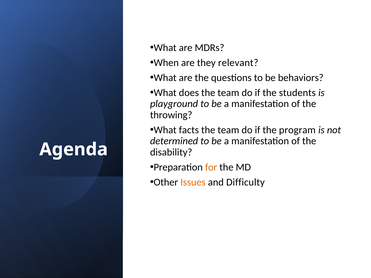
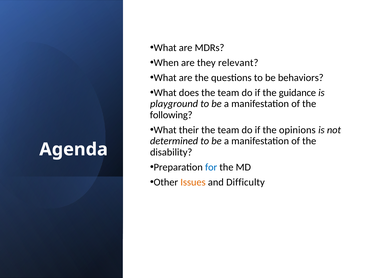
students: students -> guidance
throwing: throwing -> following
facts: facts -> their
program: program -> opinions
for colour: orange -> blue
